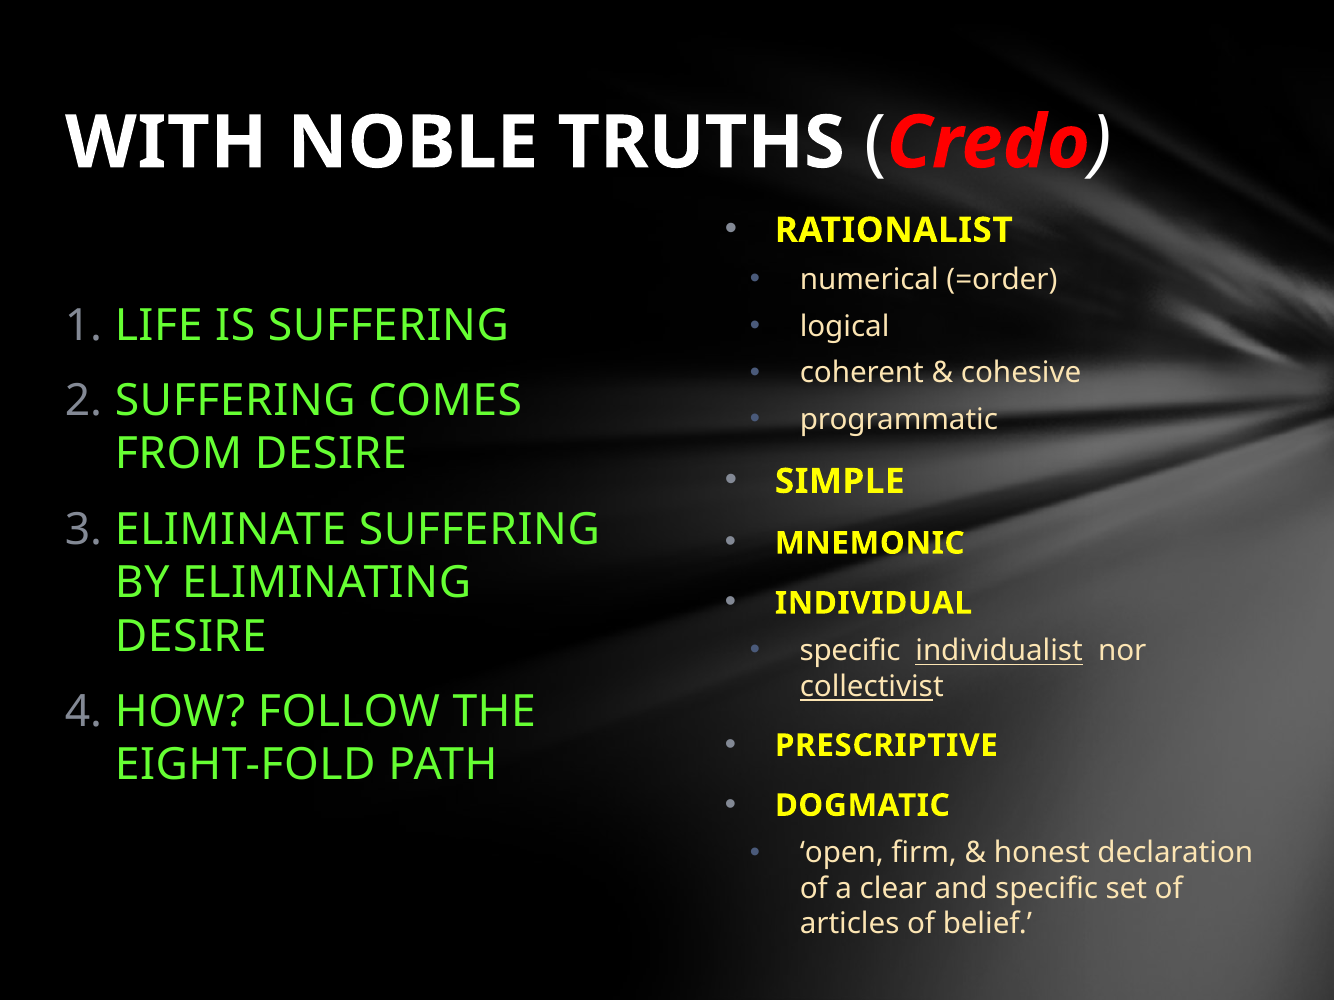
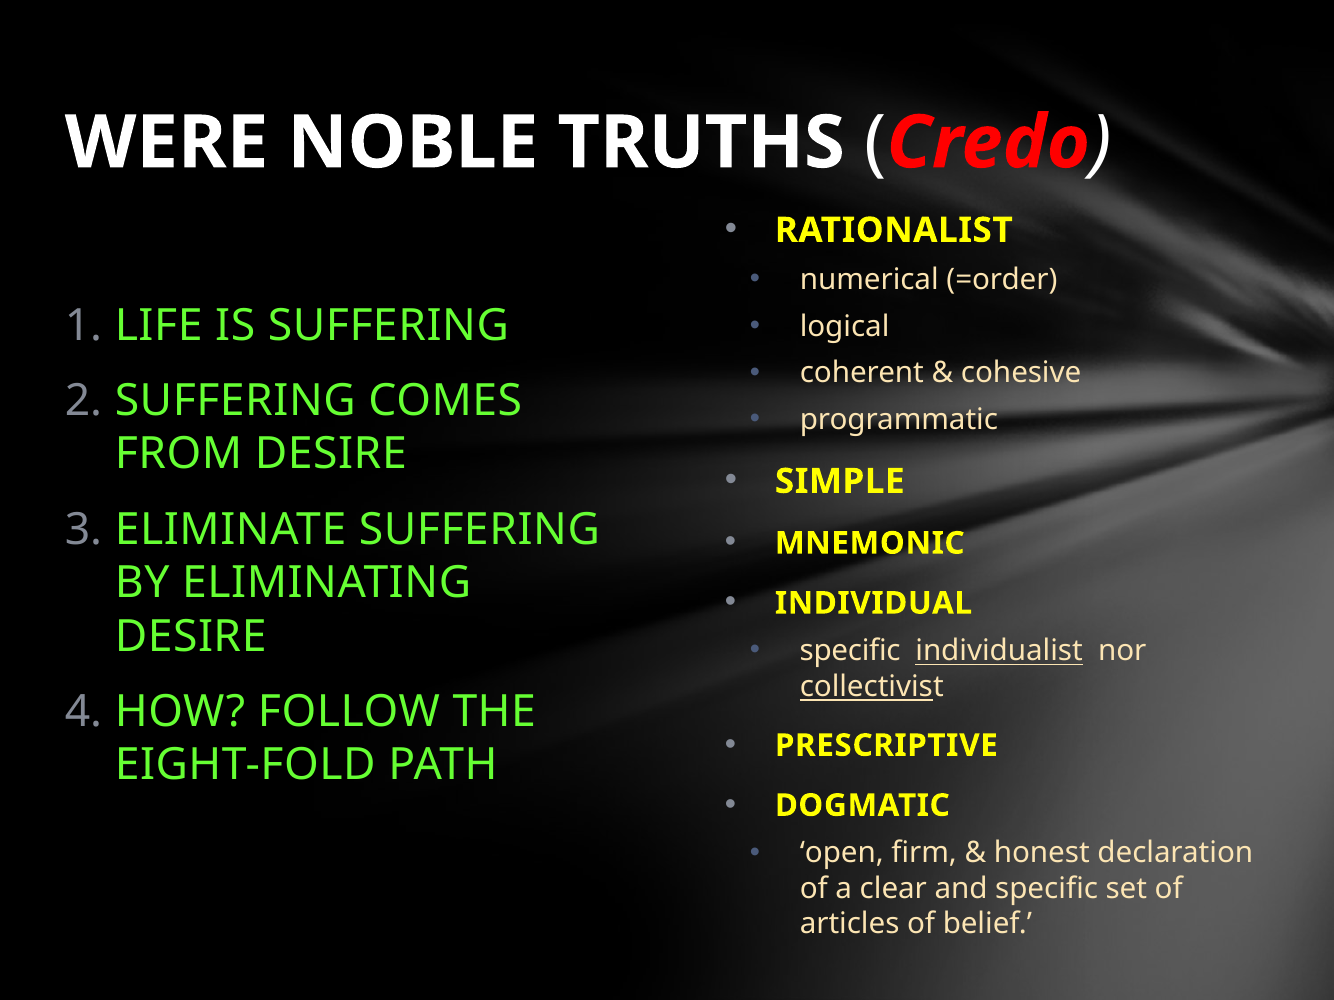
WITH: WITH -> WERE
